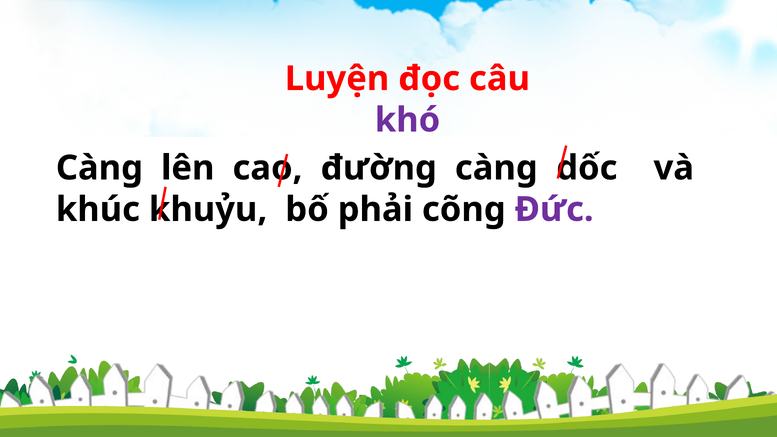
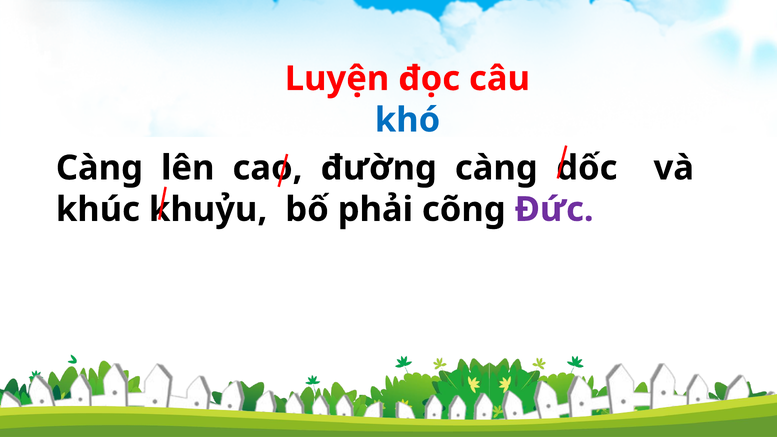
khó colour: purple -> blue
